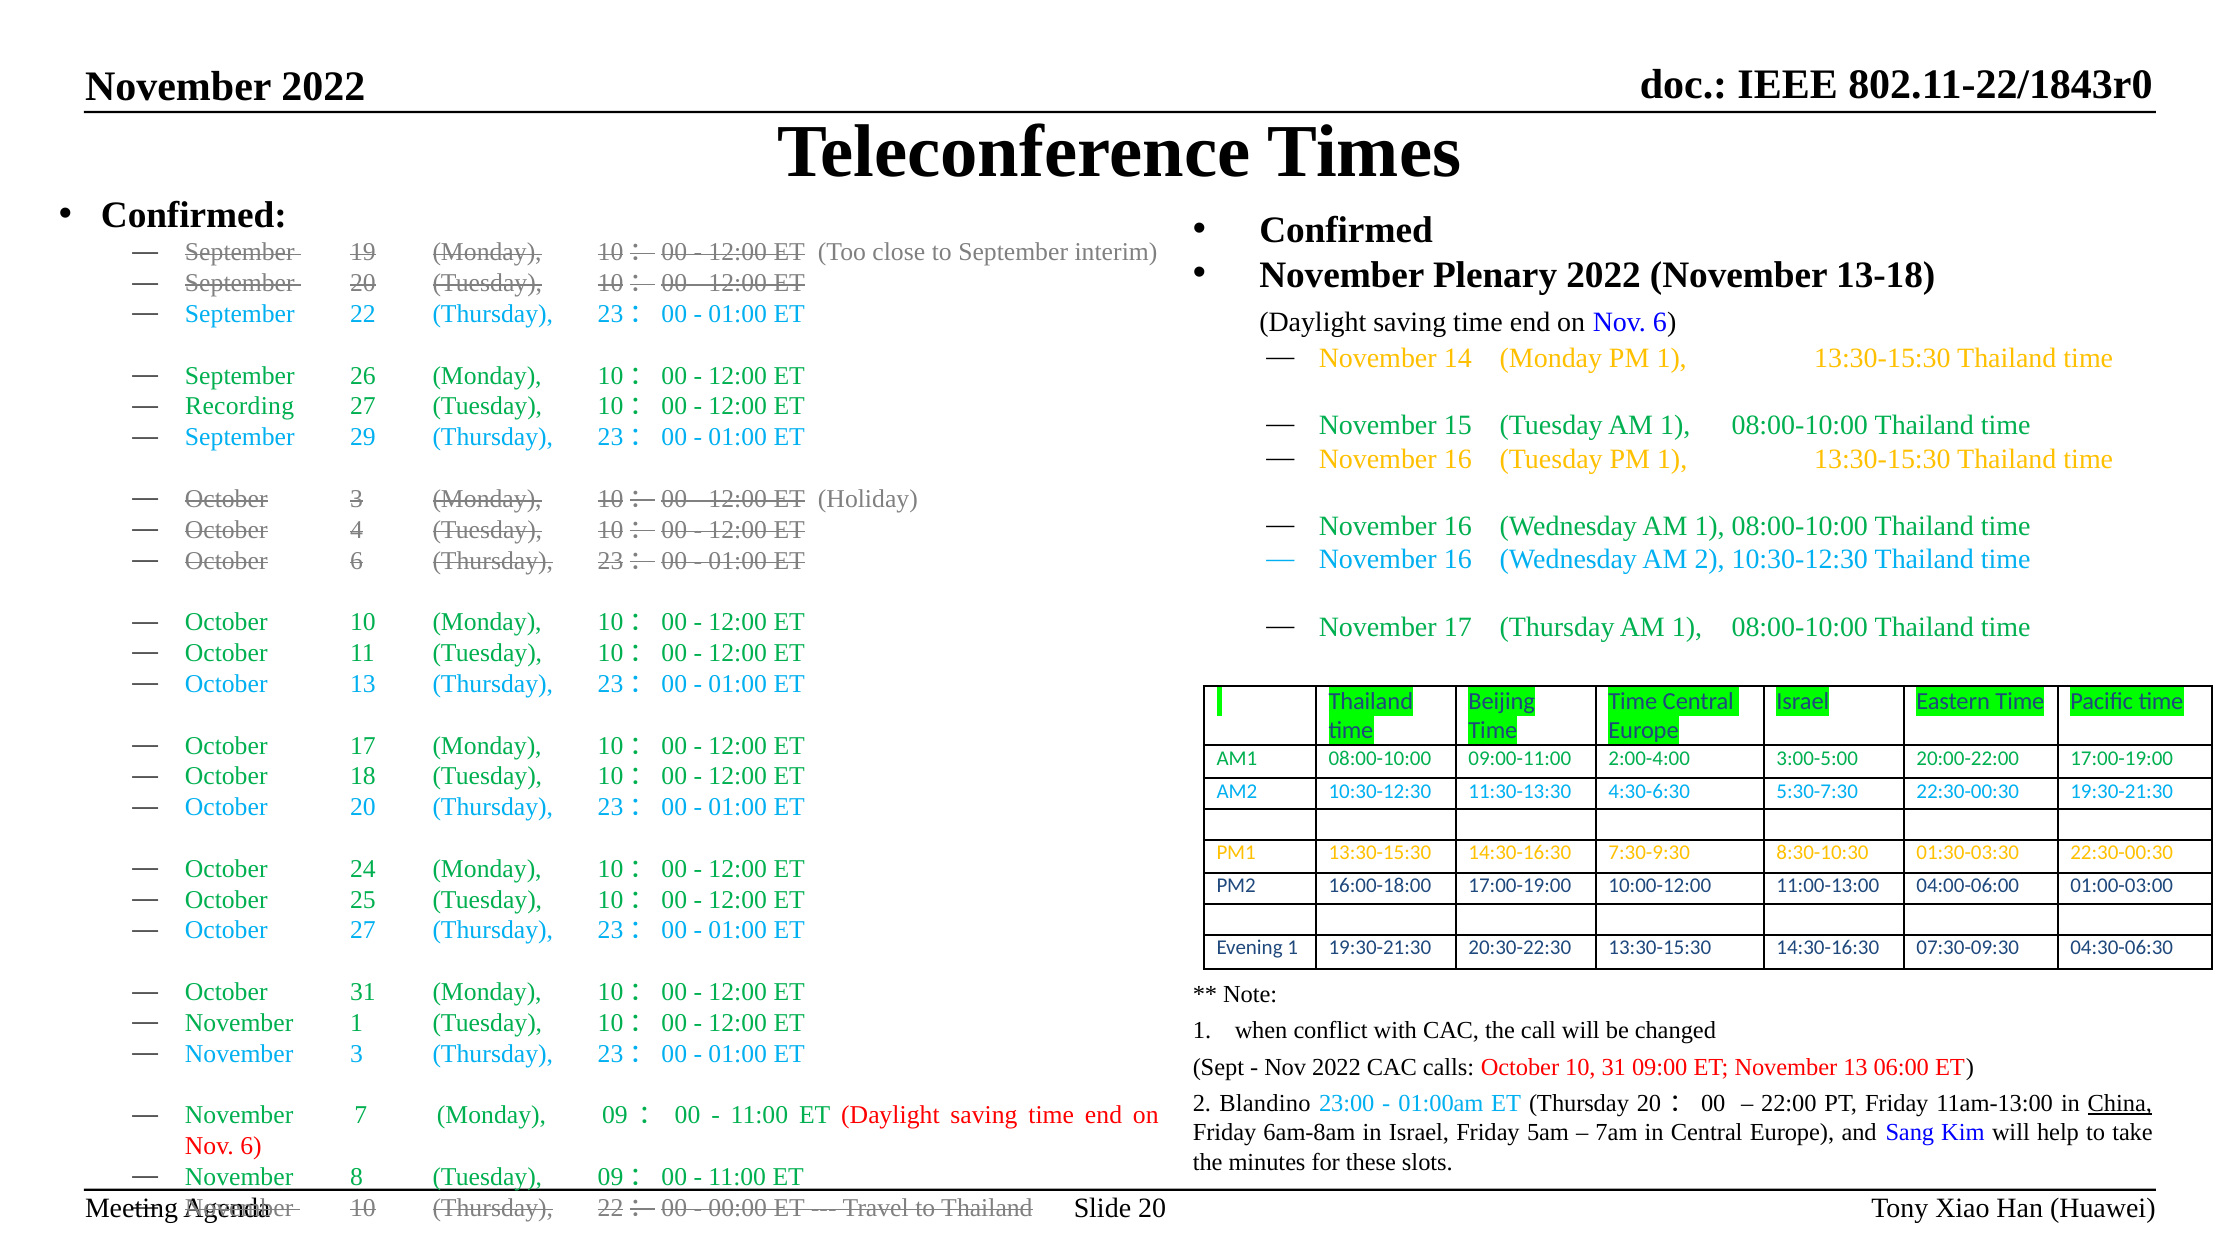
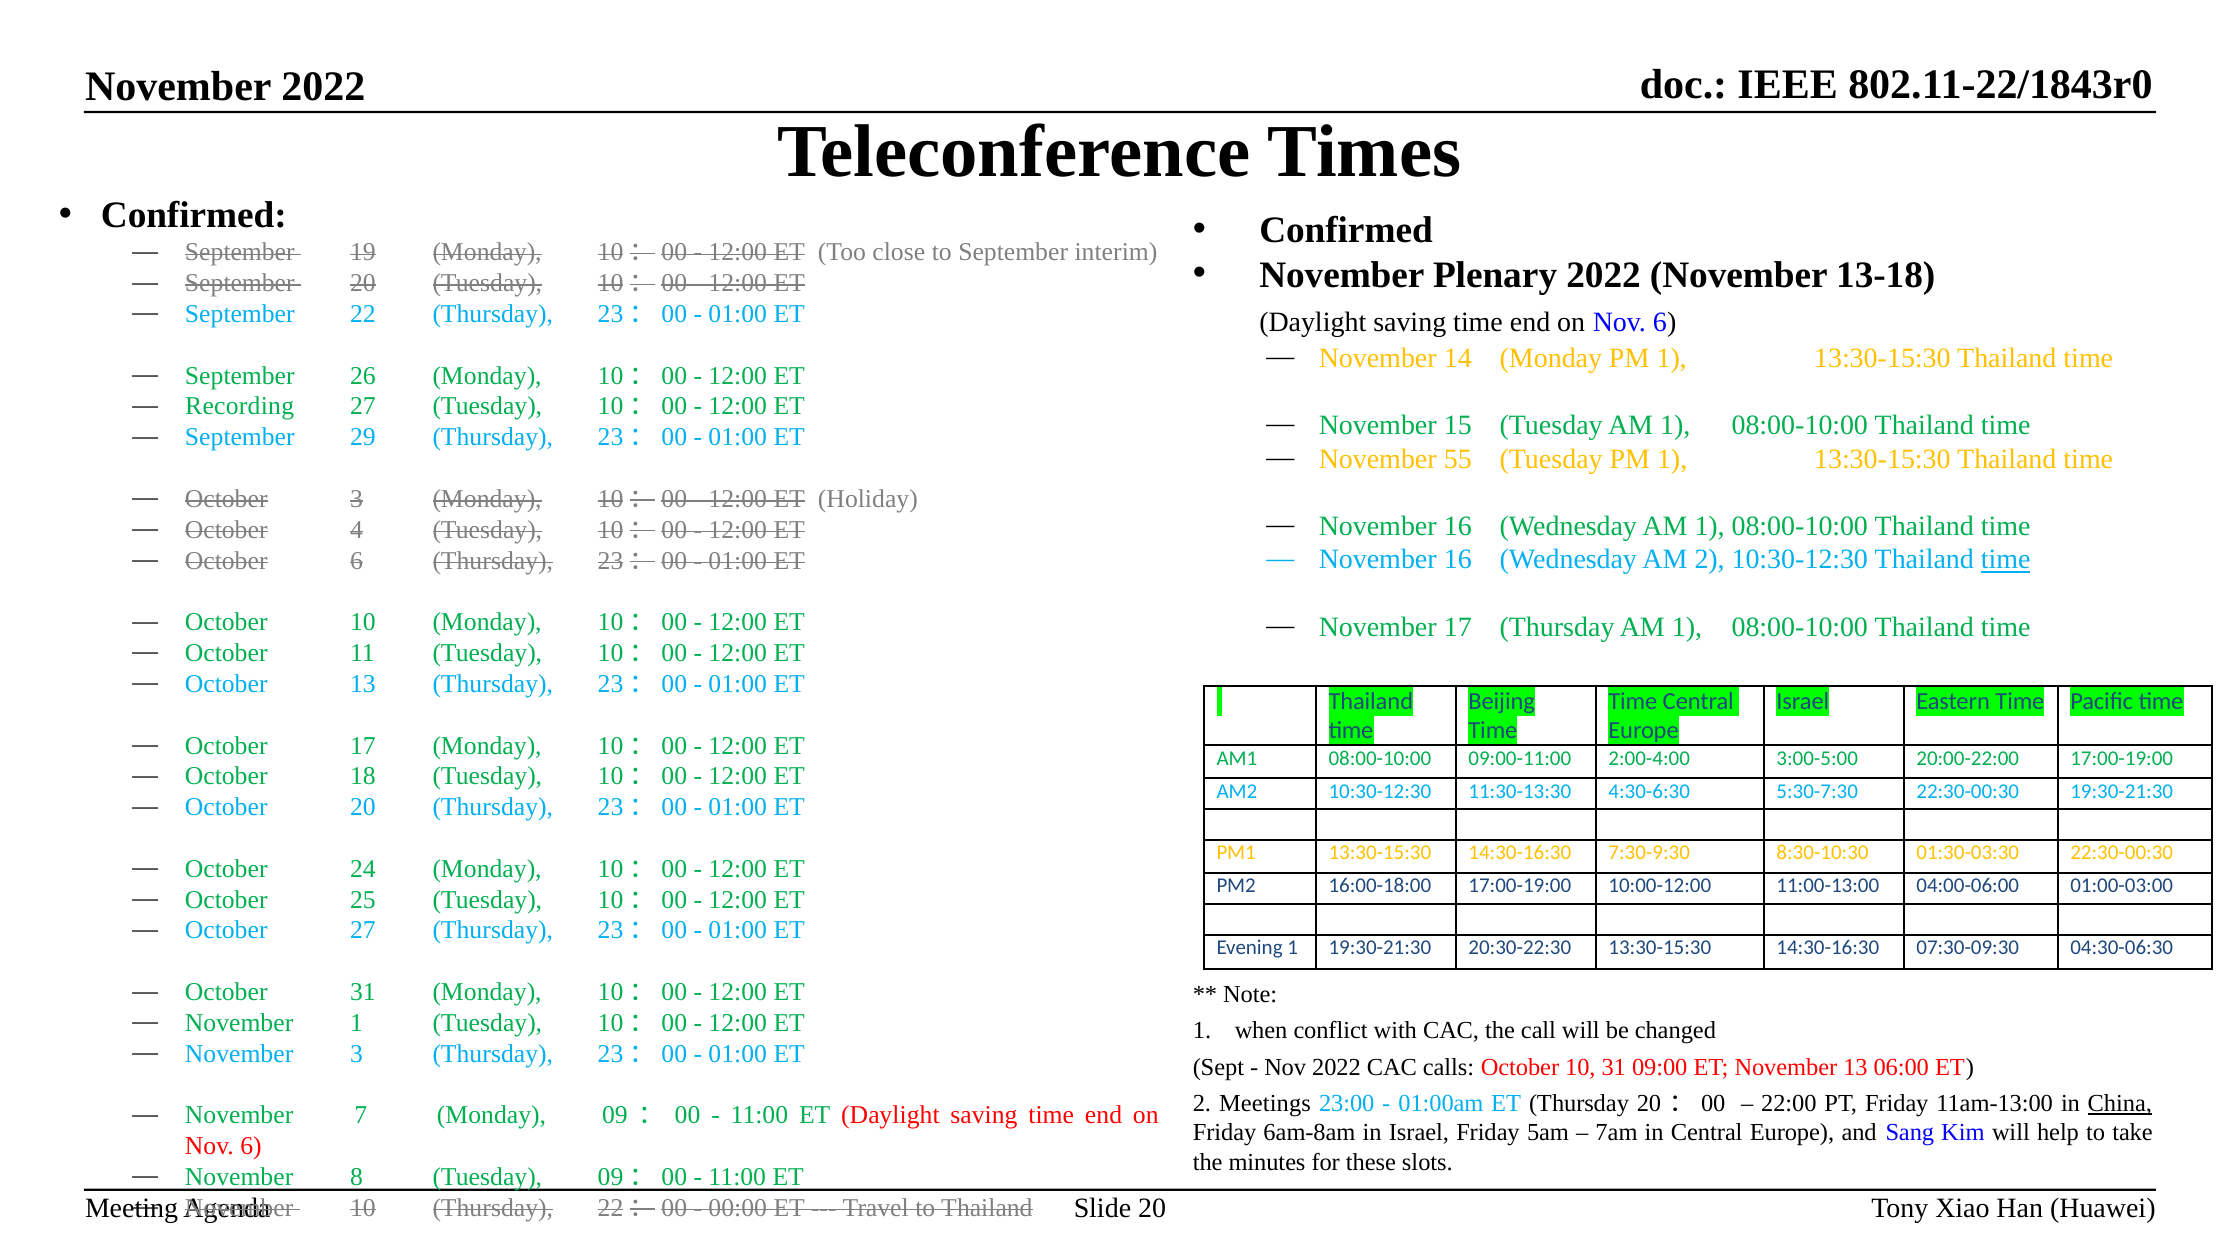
16 at (1458, 459): 16 -> 55
time at (2006, 560) underline: none -> present
Blandino: Blandino -> Meetings
